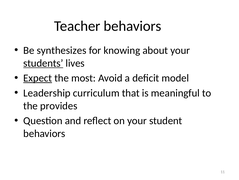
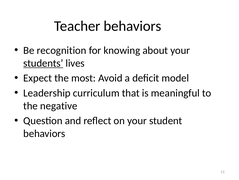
synthesizes: synthesizes -> recognition
Expect underline: present -> none
provides: provides -> negative
